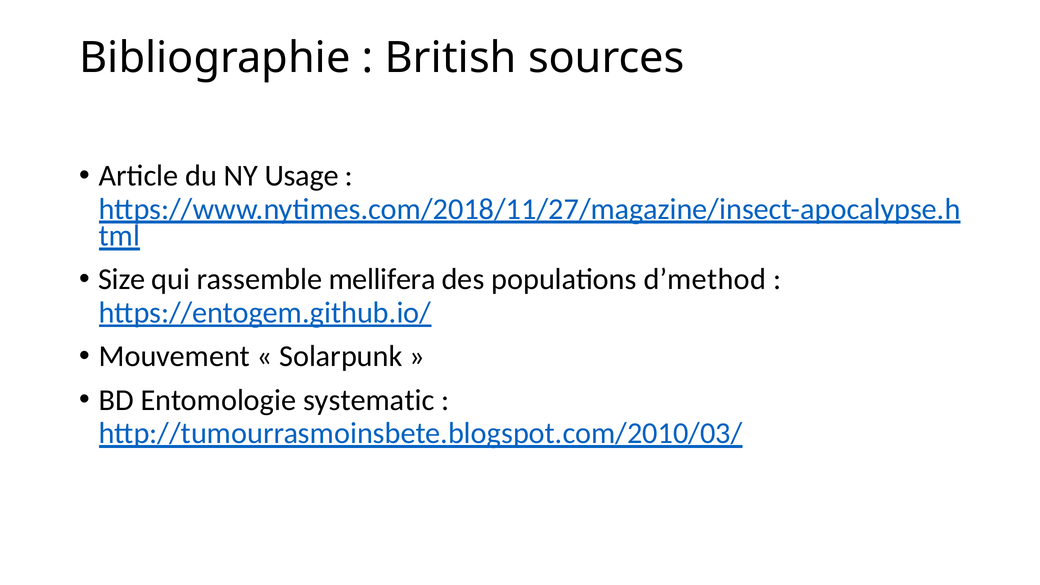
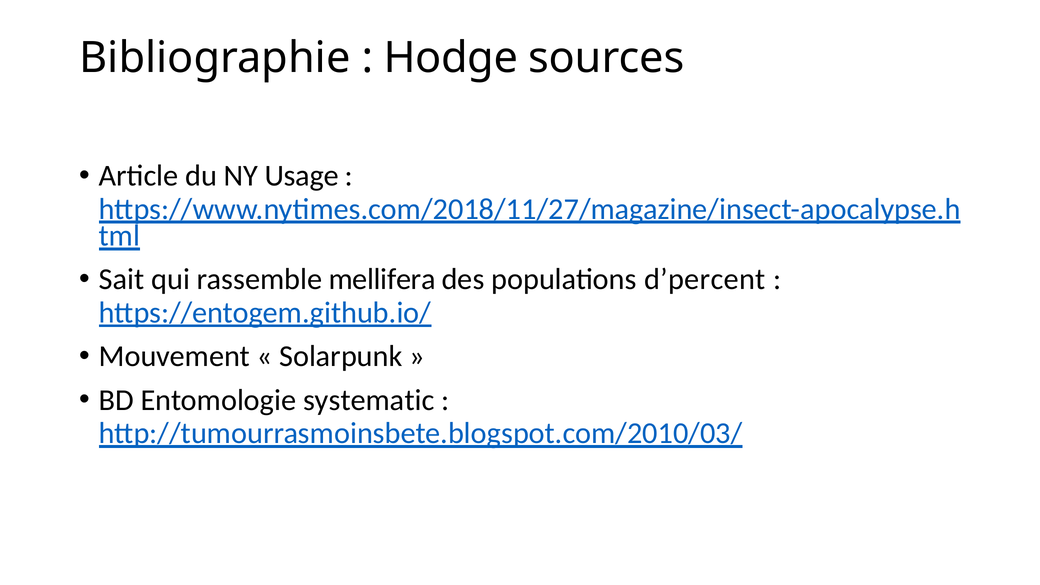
British: British -> Hodge
Size: Size -> Sait
d’method: d’method -> d’percent
